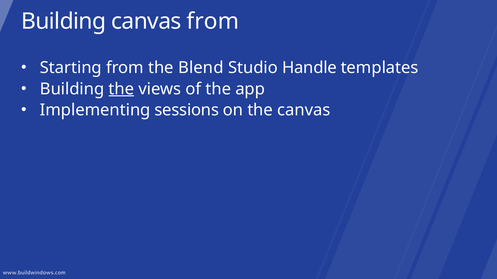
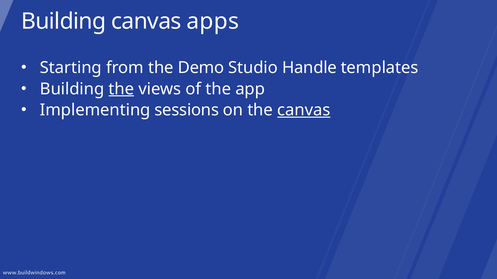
canvas from: from -> apps
Blend: Blend -> Demo
canvas at (304, 110) underline: none -> present
